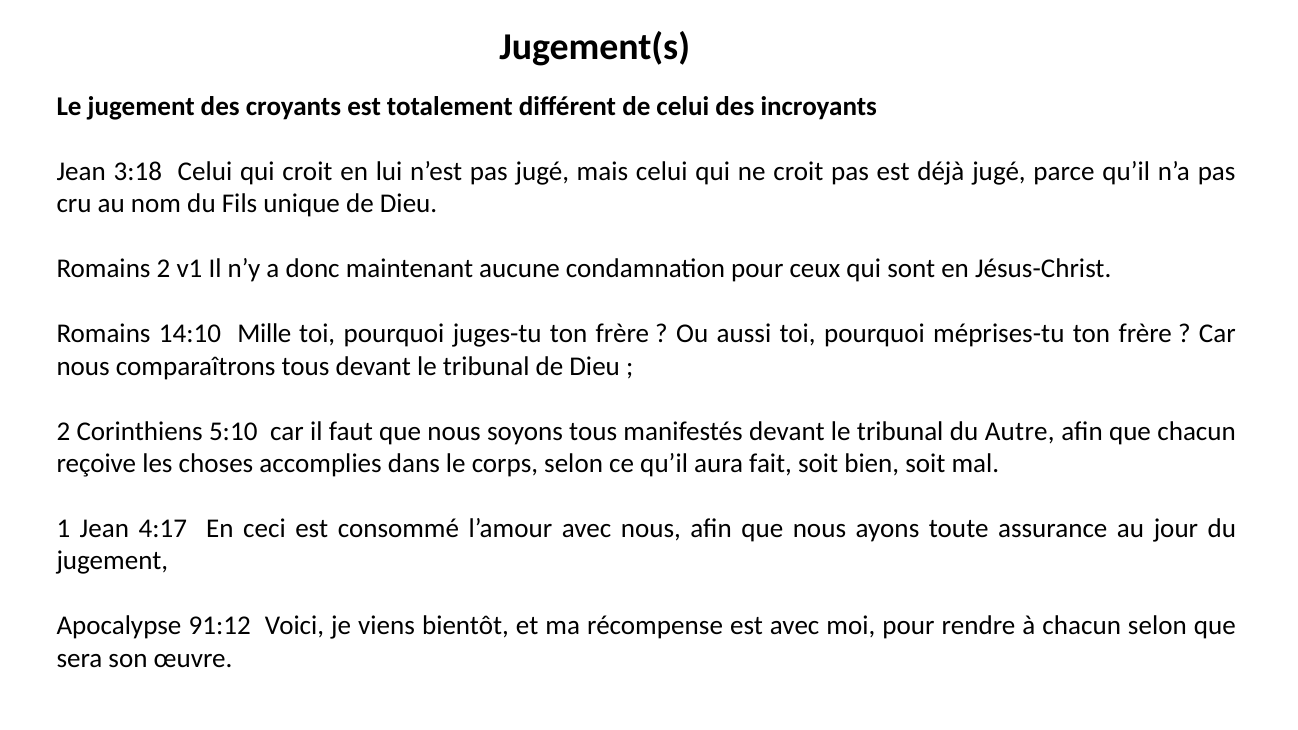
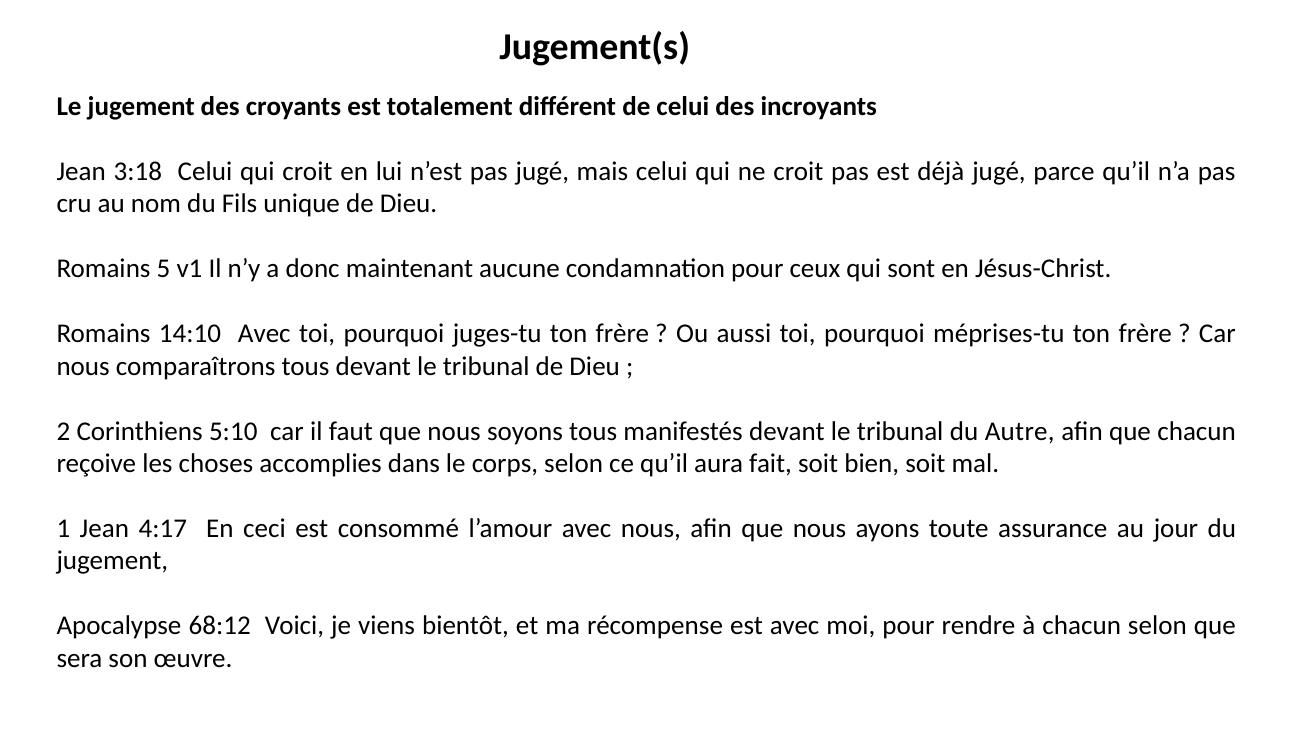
Romains 2: 2 -> 5
14:10 Mille: Mille -> Avec
91:12: 91:12 -> 68:12
